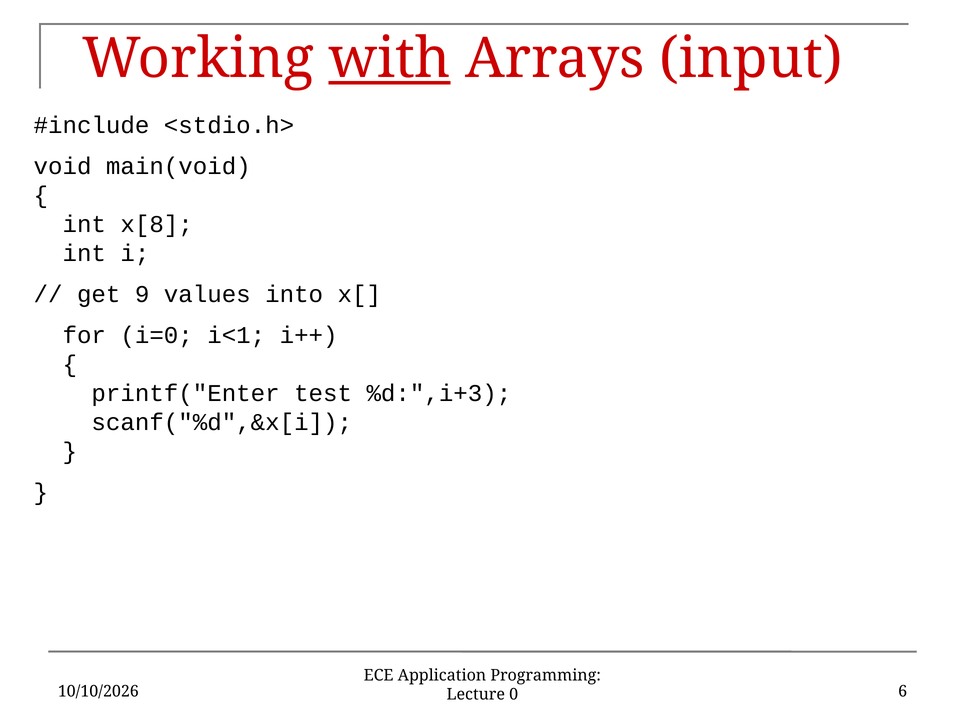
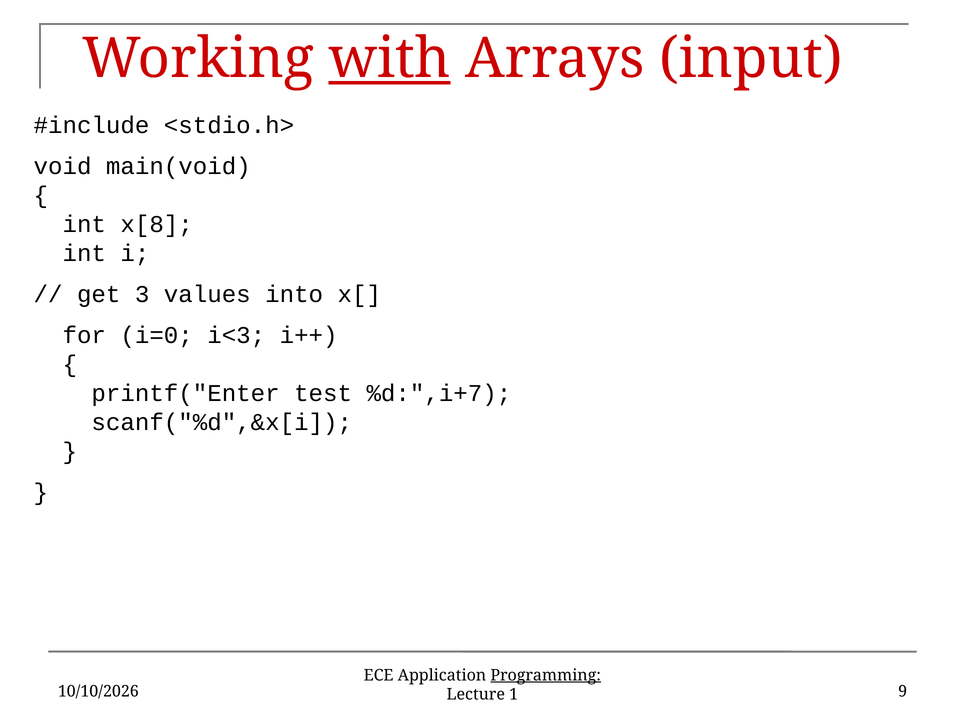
9: 9 -> 3
i<1: i<1 -> i<3
%d:",i+3: %d:",i+3 -> %d:",i+7
Programming underline: none -> present
6: 6 -> 9
0: 0 -> 1
